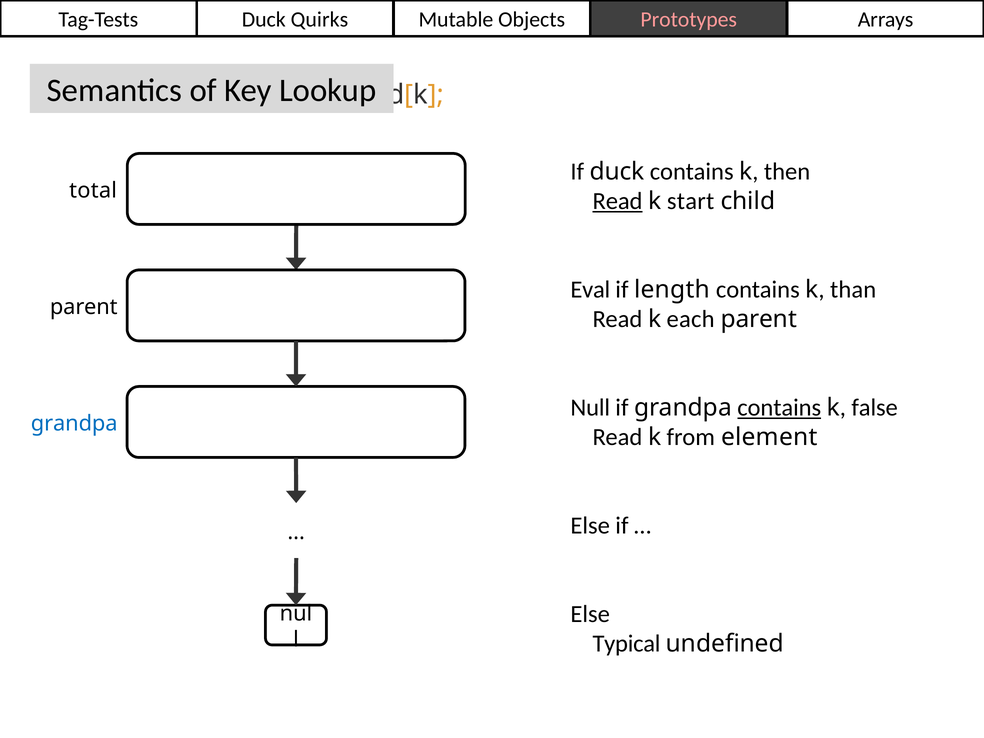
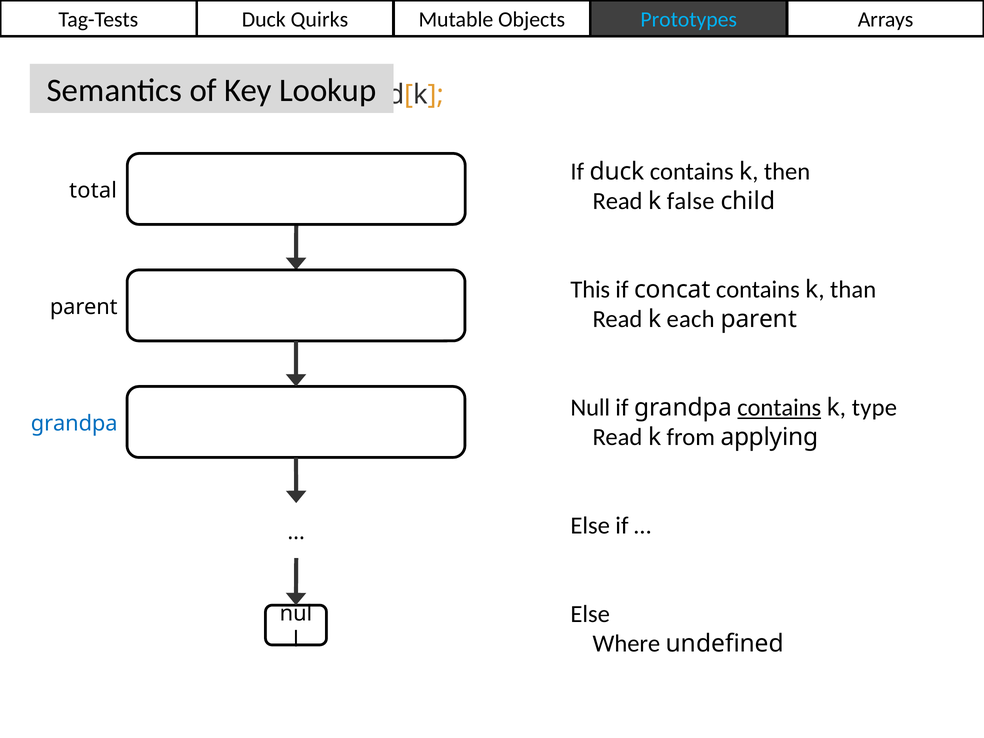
Prototypes colour: pink -> light blue
Read at (618, 201) underline: present -> none
start: start -> false
Eval: Eval -> This
length: length -> concat
false: false -> type
element: element -> applying
Typical: Typical -> Where
